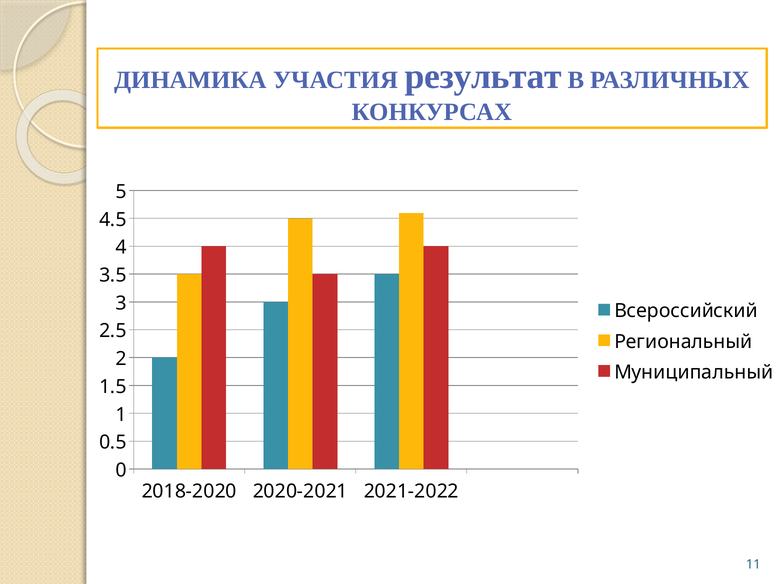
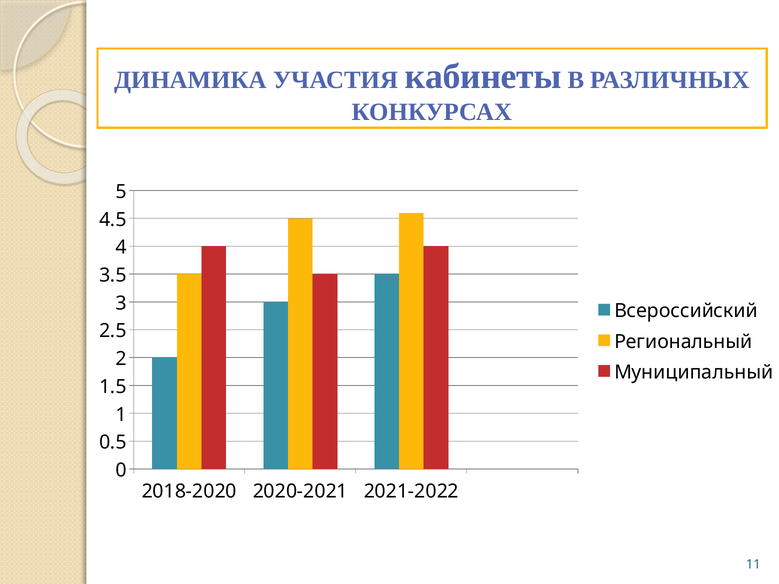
результат: результат -> кабинеты
